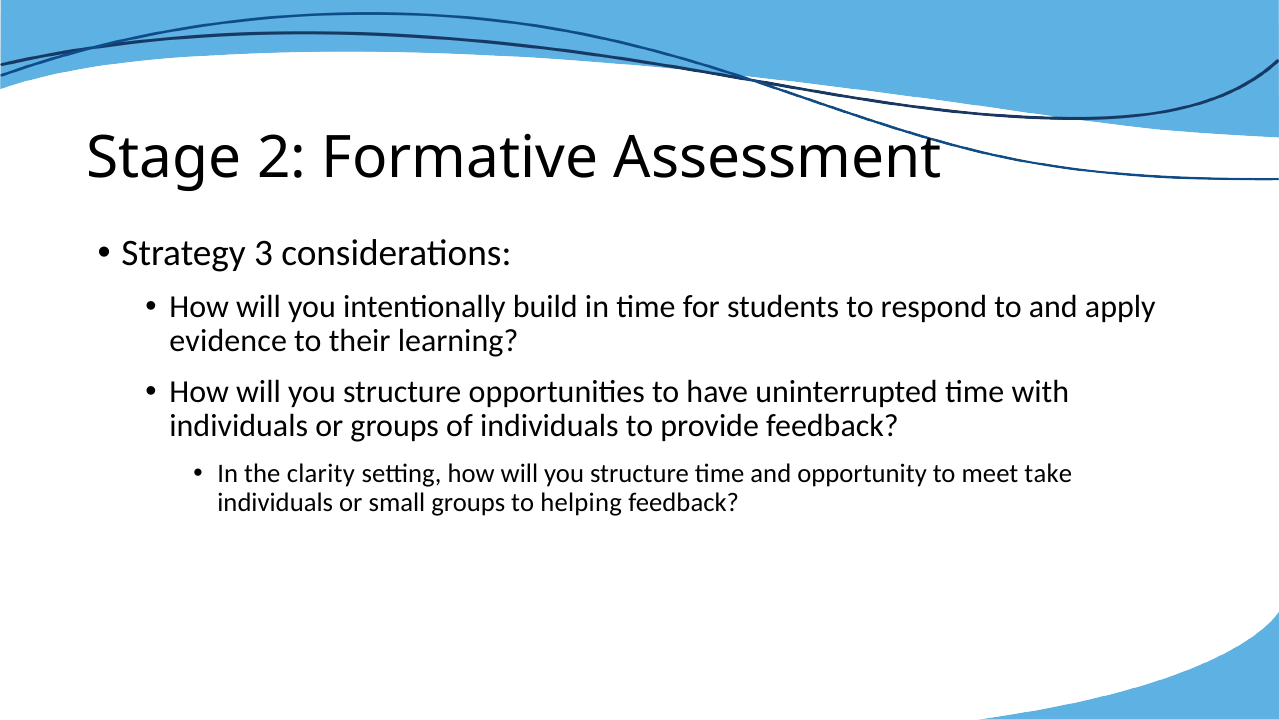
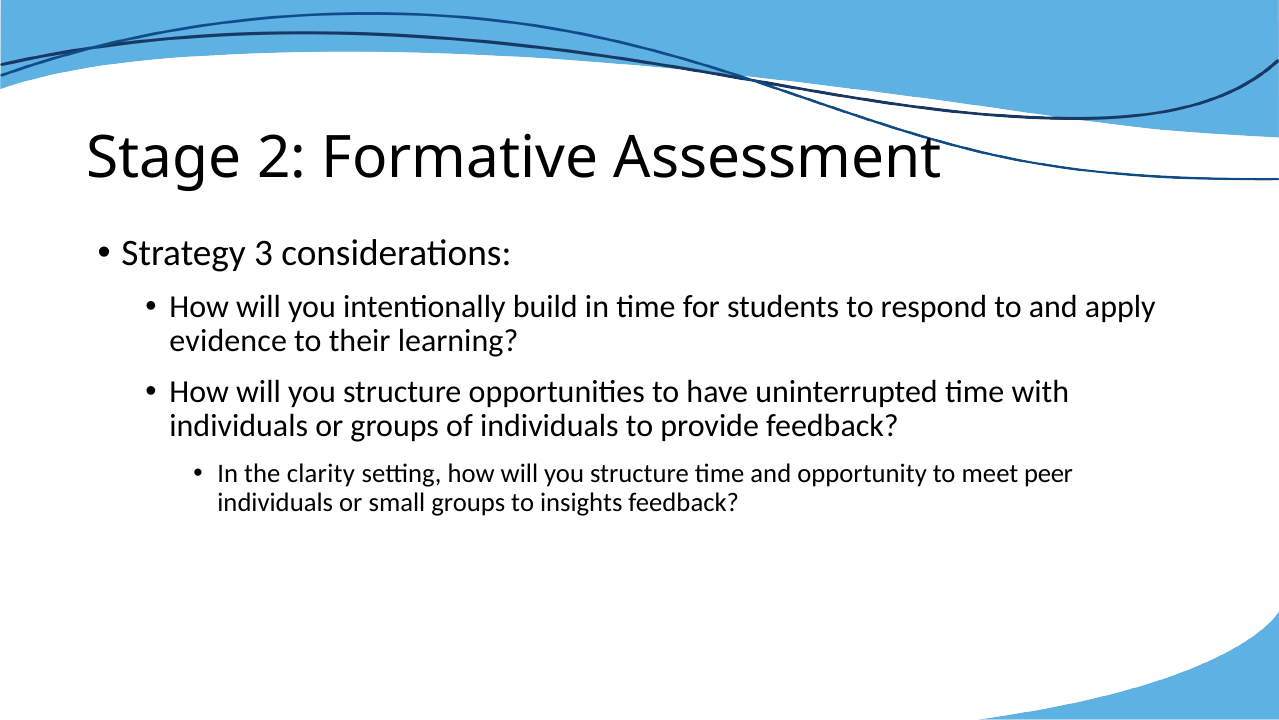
take: take -> peer
helping: helping -> insights
